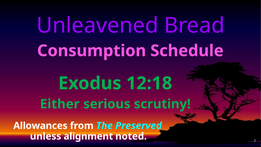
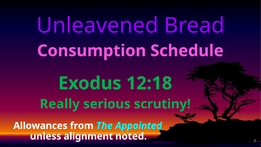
Either: Either -> Really
Preserved: Preserved -> Appointed
